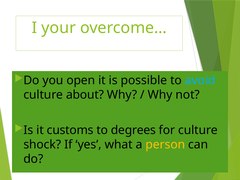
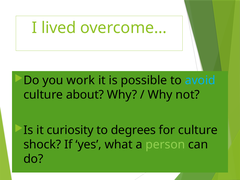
your: your -> lived
open: open -> work
customs: customs -> curiosity
person colour: yellow -> light green
